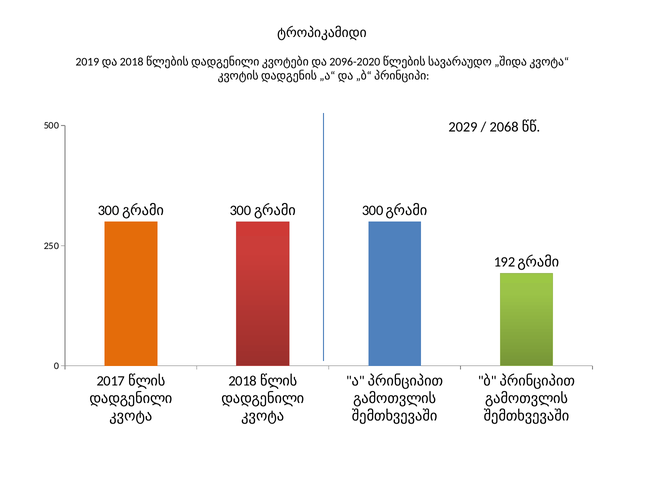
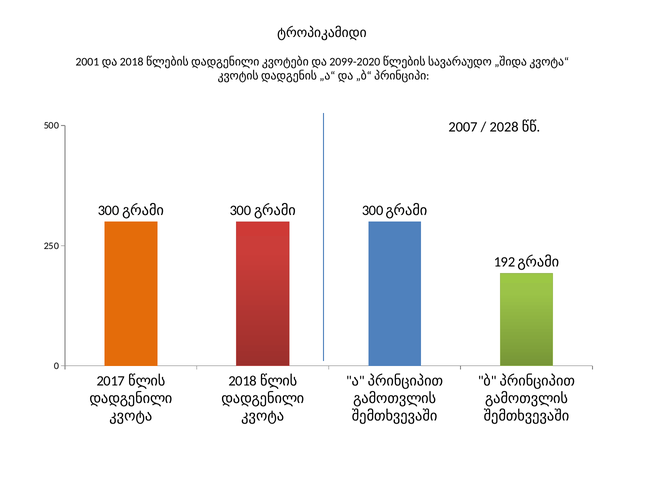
2019: 2019 -> 2001
2096-2020: 2096-2020 -> 2099-2020
2029: 2029 -> 2007
2068: 2068 -> 2028
